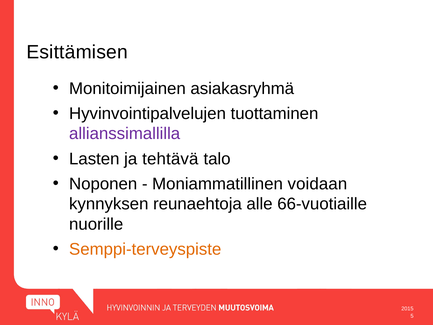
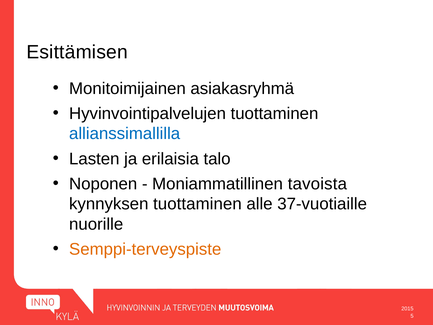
allianssimallilla colour: purple -> blue
tehtävä: tehtävä -> erilaisia
voidaan: voidaan -> tavoista
kynnyksen reunaehtoja: reunaehtoja -> tuottaminen
66-vuotiaille: 66-vuotiaille -> 37-vuotiaille
